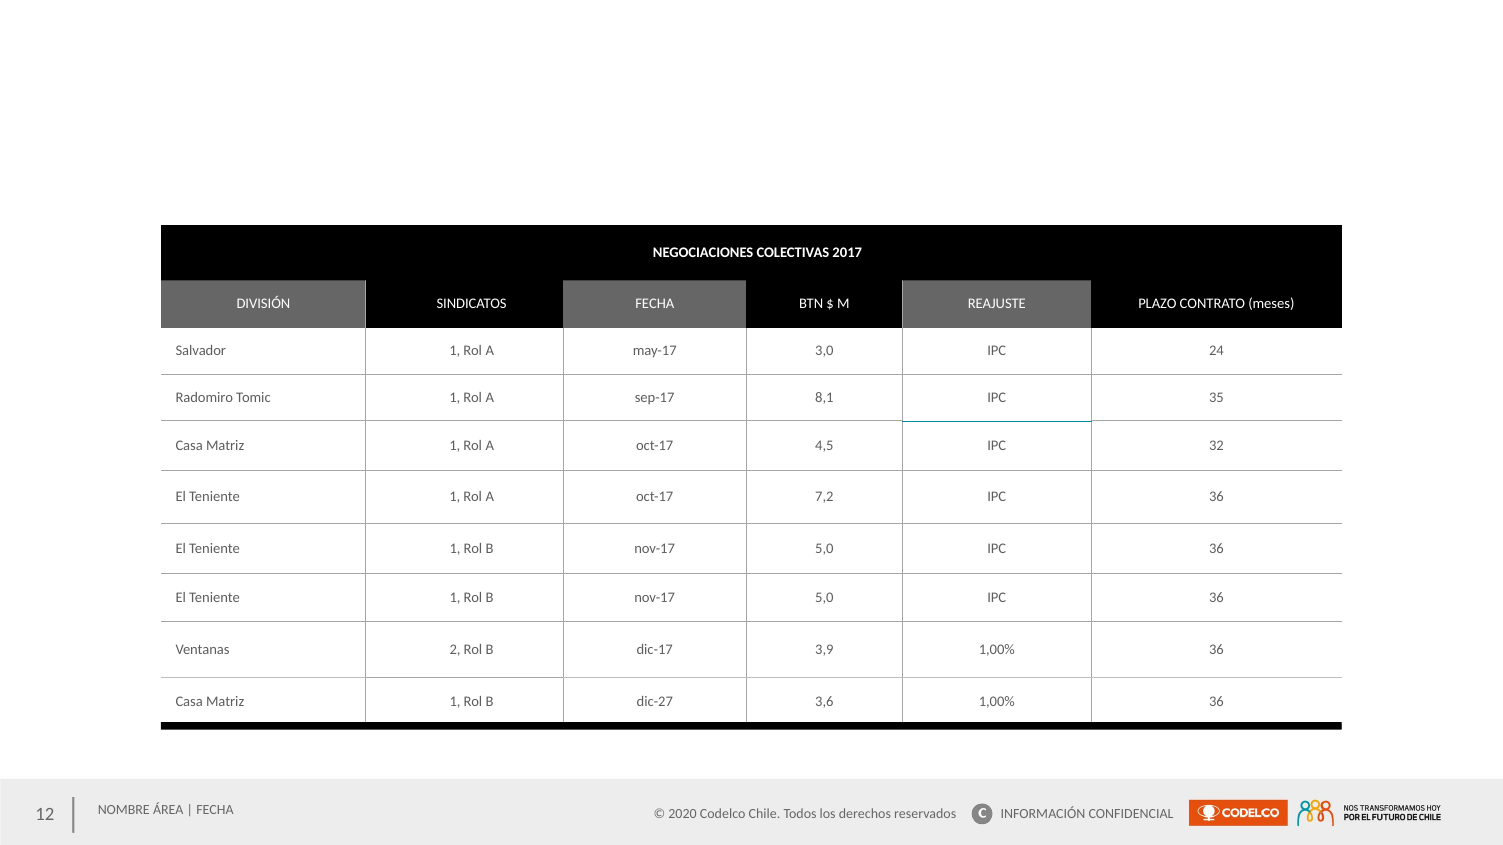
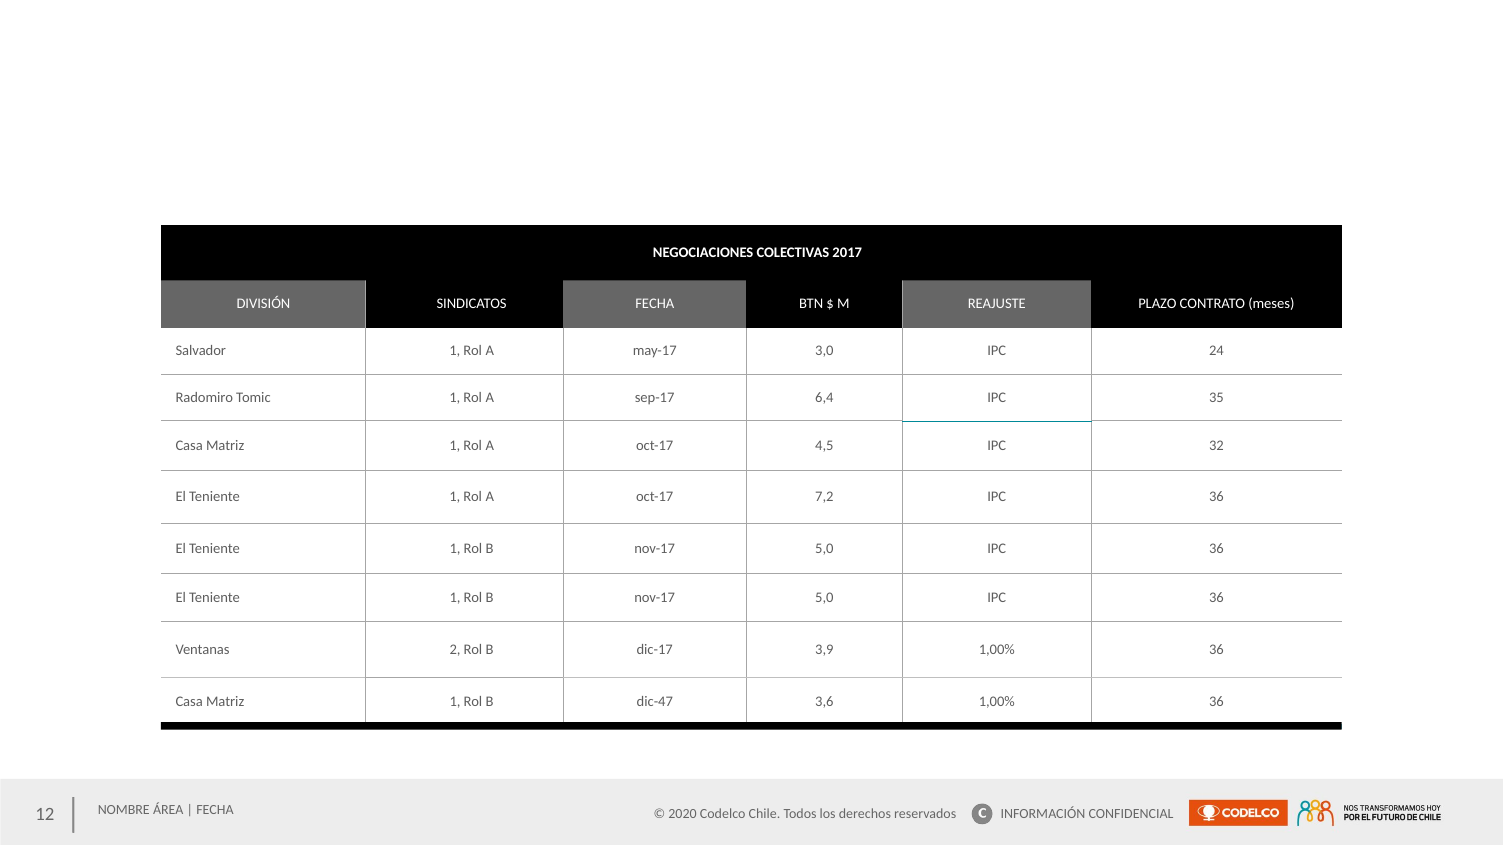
8,1: 8,1 -> 6,4
dic-27: dic-27 -> dic-47
